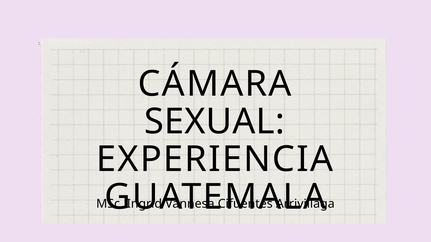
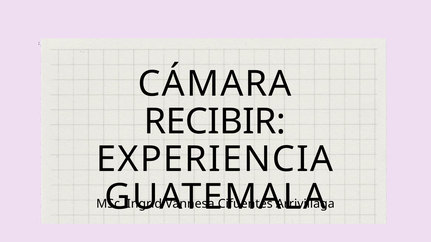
SEXUAL: SEXUAL -> RECIBIR
